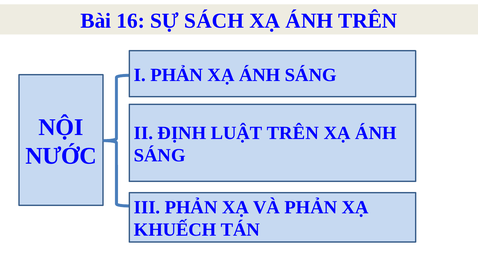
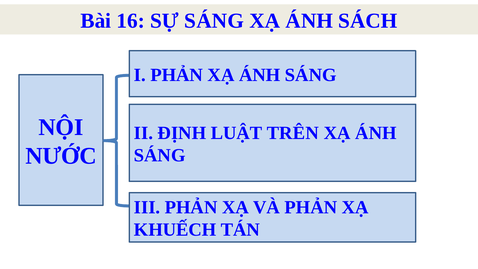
SỰ SÁCH: SÁCH -> SÁNG
ÁNH TRÊN: TRÊN -> SÁCH
